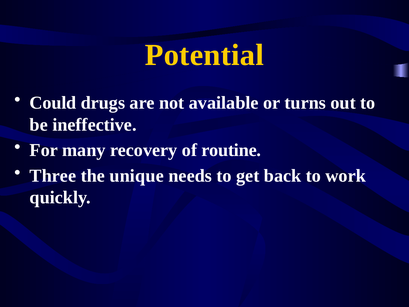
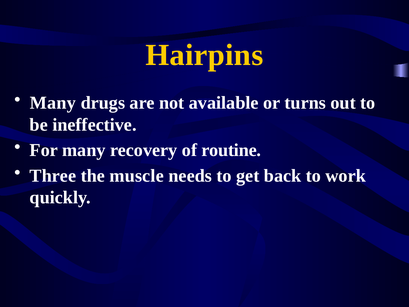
Potential: Potential -> Hairpins
Could at (53, 103): Could -> Many
unique: unique -> muscle
